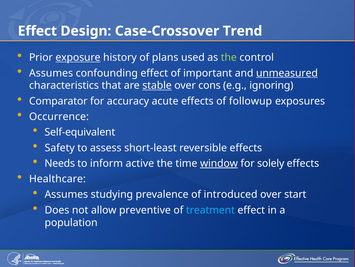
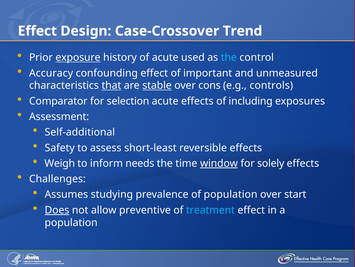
of plans: plans -> acute
the at (229, 57) colour: light green -> light blue
Assumes at (51, 73): Assumes -> Accuracy
unmeasured underline: present -> none
that underline: none -> present
ignoring: ignoring -> controls
accuracy: accuracy -> selection
followup: followup -> including
Occurrence: Occurrence -> Assessment
Self-equivalent: Self-equivalent -> Self-additional
Needs: Needs -> Weigh
active: active -> needs
Healthcare: Healthcare -> Challenges
of introduced: introduced -> population
Does underline: none -> present
